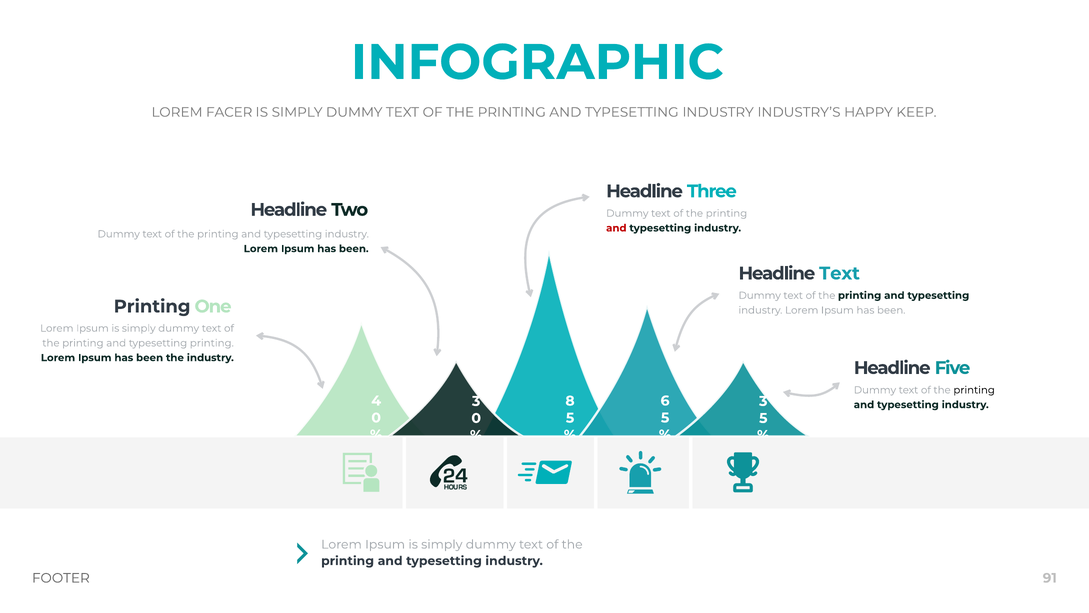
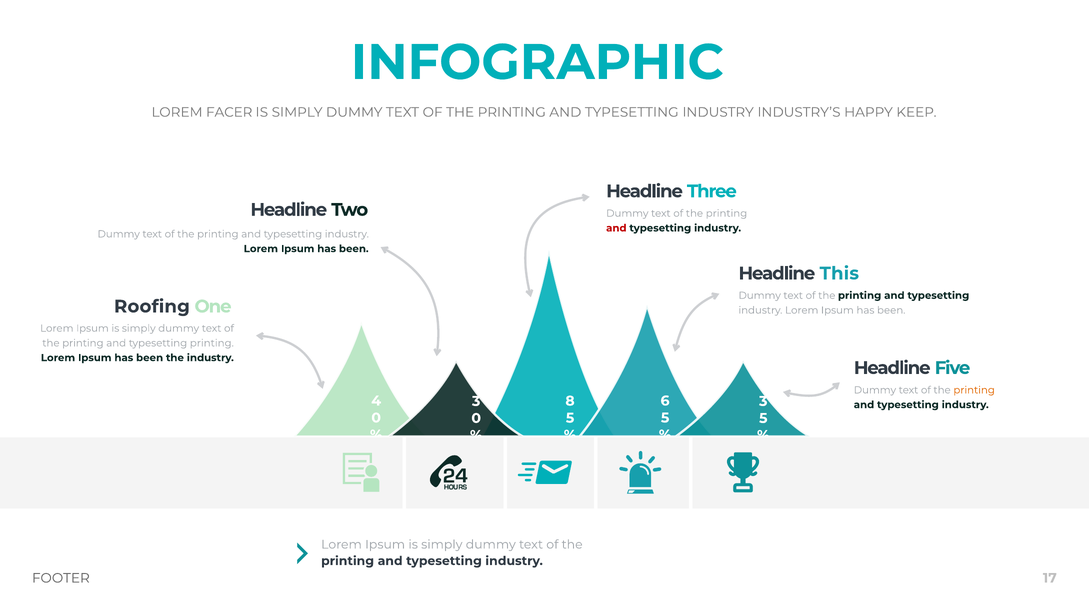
Headline Text: Text -> This
Printing at (152, 306): Printing -> Roofing
printing at (974, 390) colour: black -> orange
91: 91 -> 17
